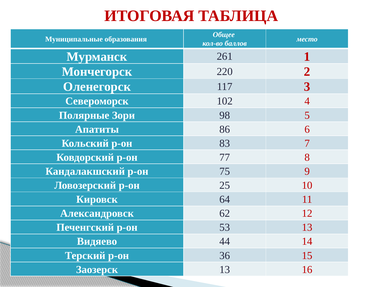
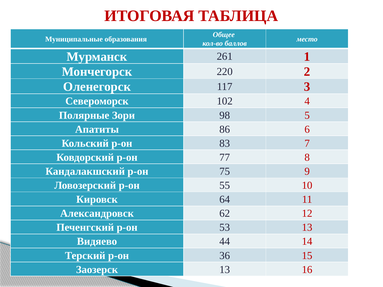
25: 25 -> 55
